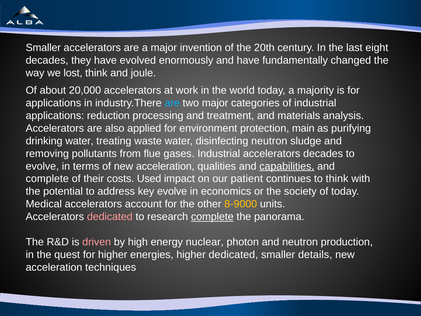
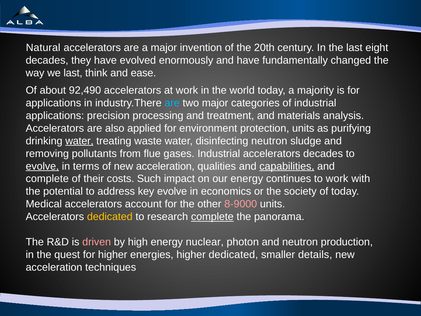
Smaller at (43, 48): Smaller -> Natural
we lost: lost -> last
joule: joule -> ease
20,000: 20,000 -> 92,490
reduction: reduction -> precision
protection main: main -> units
water at (79, 141) underline: none -> present
evolve at (42, 166) underline: none -> present
Used: Used -> Such
our patient: patient -> energy
to think: think -> work
8-9000 colour: yellow -> pink
dedicated at (110, 217) colour: pink -> yellow
